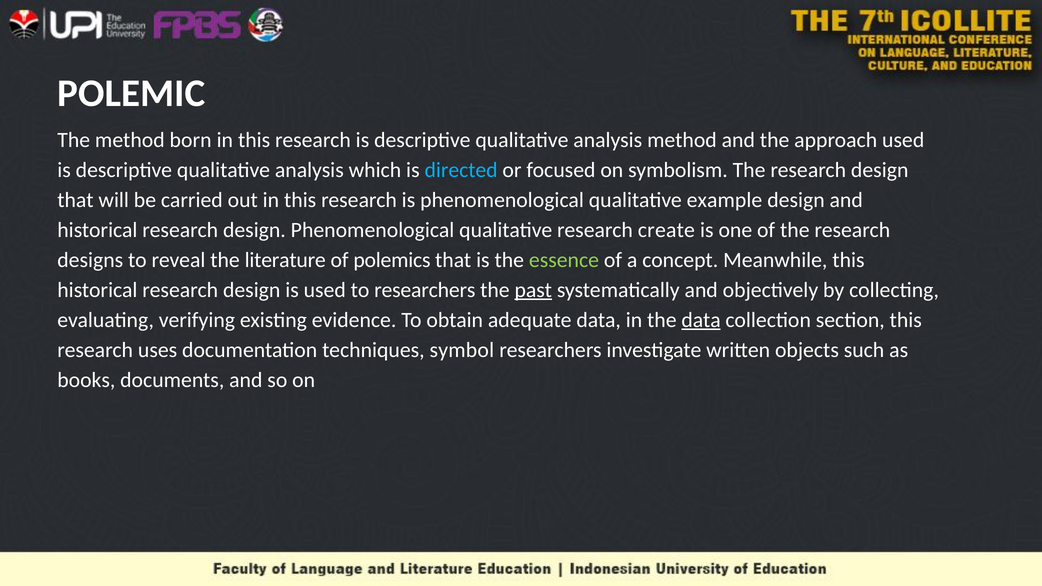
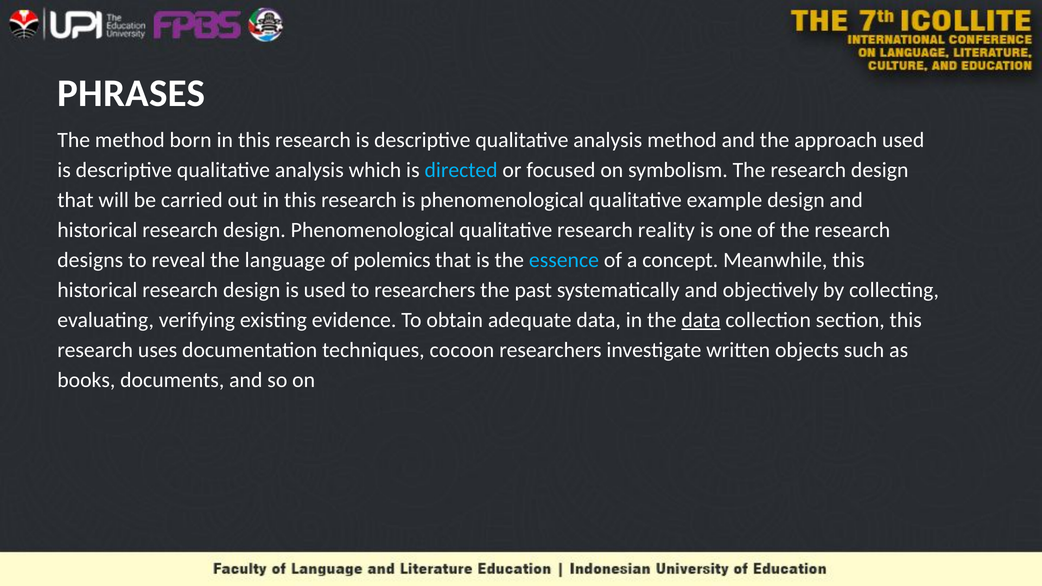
POLEMIC: POLEMIC -> PHRASES
create: create -> reality
literature: literature -> language
essence colour: light green -> light blue
past underline: present -> none
symbol: symbol -> cocoon
